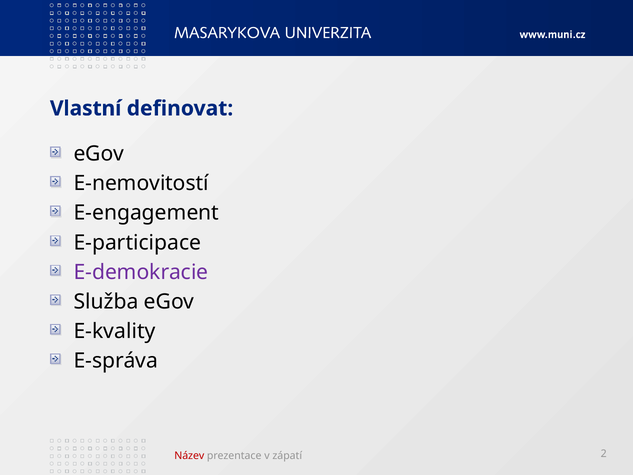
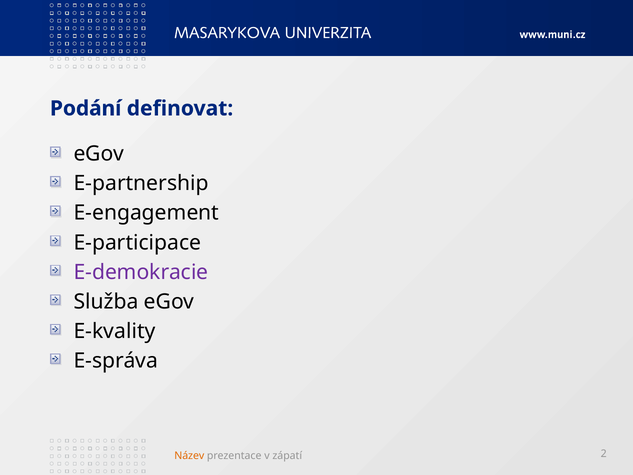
Vlastní: Vlastní -> Podání
E-nemovitostí: E-nemovitostí -> E-partnership
Název colour: red -> orange
